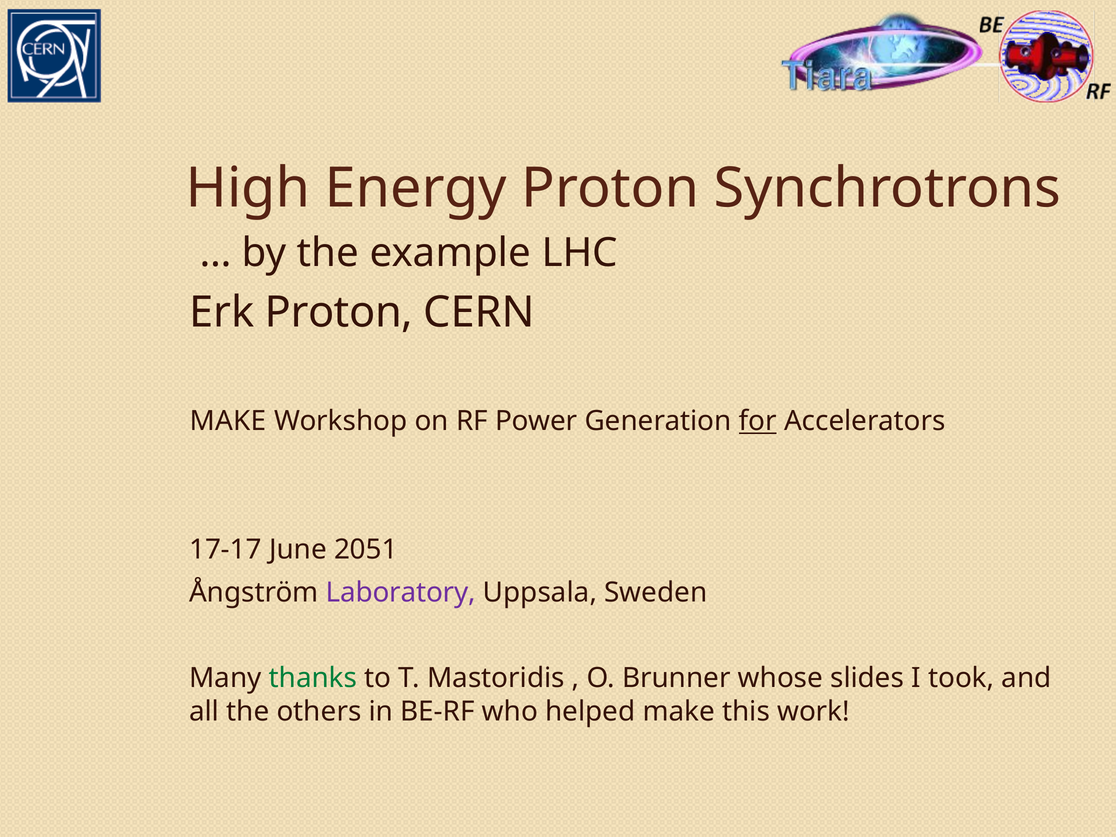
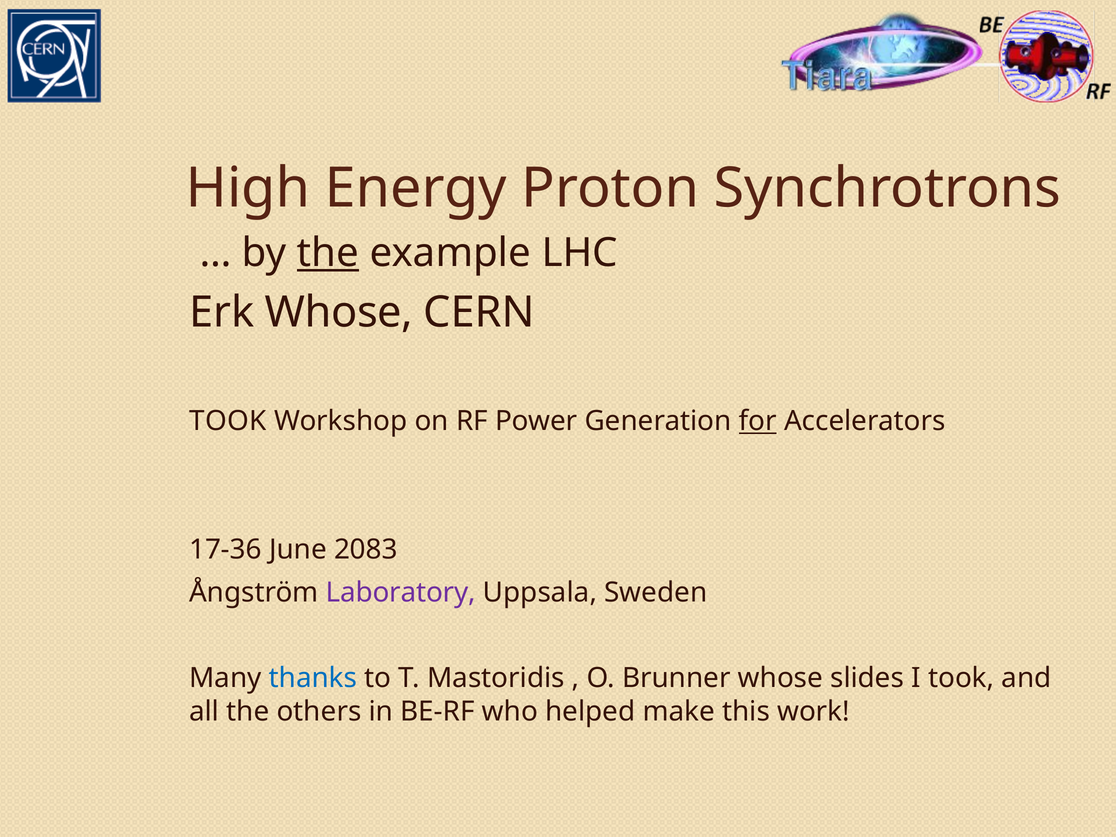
the at (328, 253) underline: none -> present
Erk Proton: Proton -> Whose
MAKE at (228, 421): MAKE -> TOOK
17-17: 17-17 -> 17-36
2051: 2051 -> 2083
thanks colour: green -> blue
